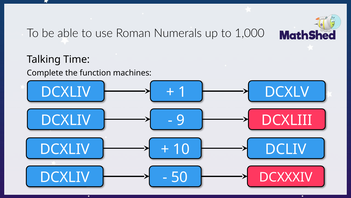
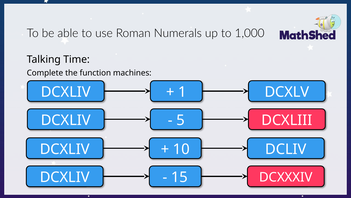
9: 9 -> 5
50: 50 -> 15
